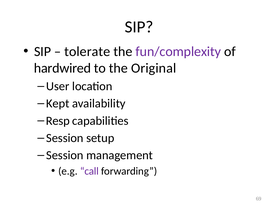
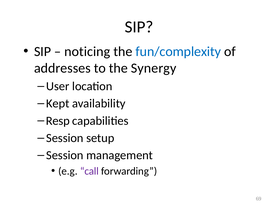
tolerate: tolerate -> noticing
fun/complexity colour: purple -> blue
hardwired: hardwired -> addresses
Original: Original -> Synergy
